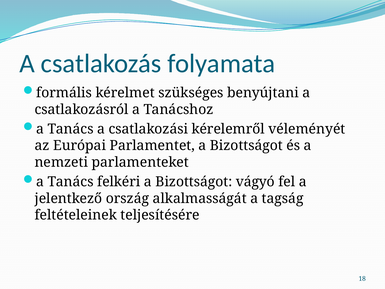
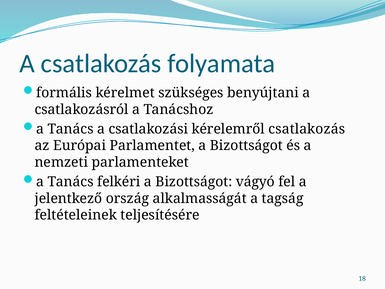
kérelemről véleményét: véleményét -> csatlakozás
